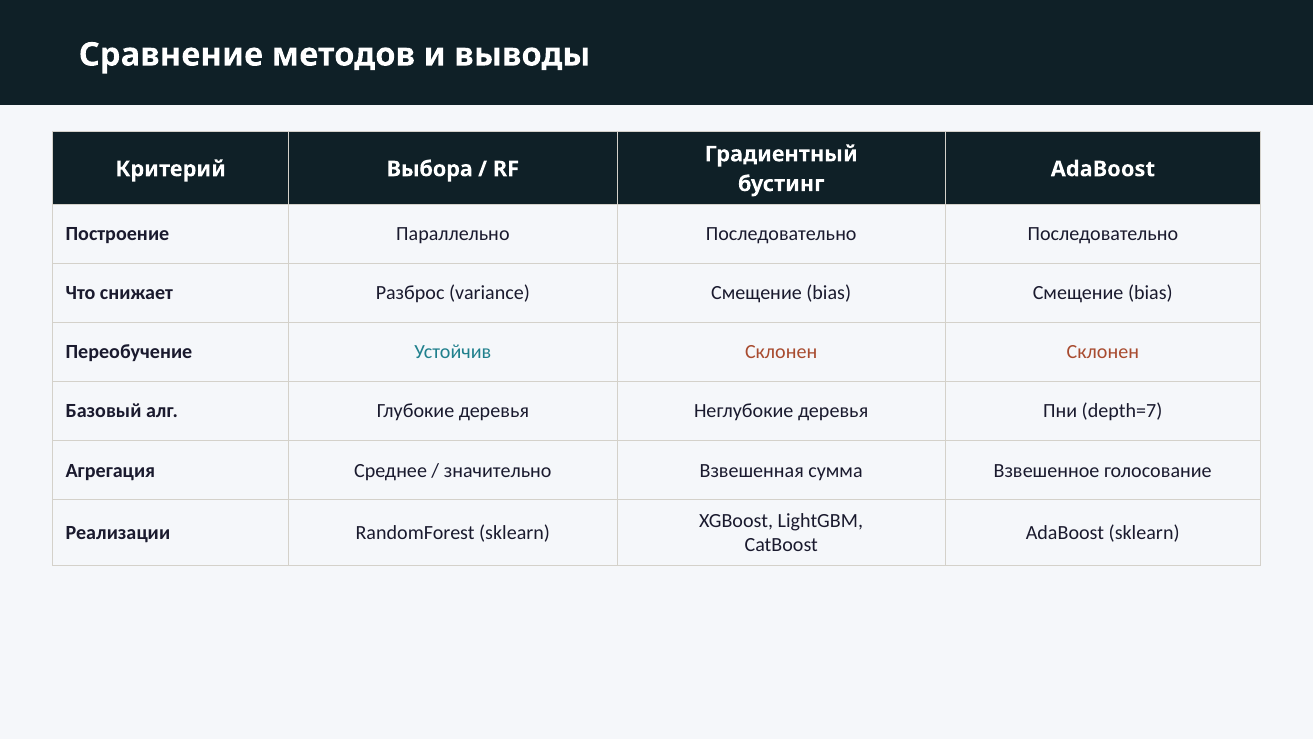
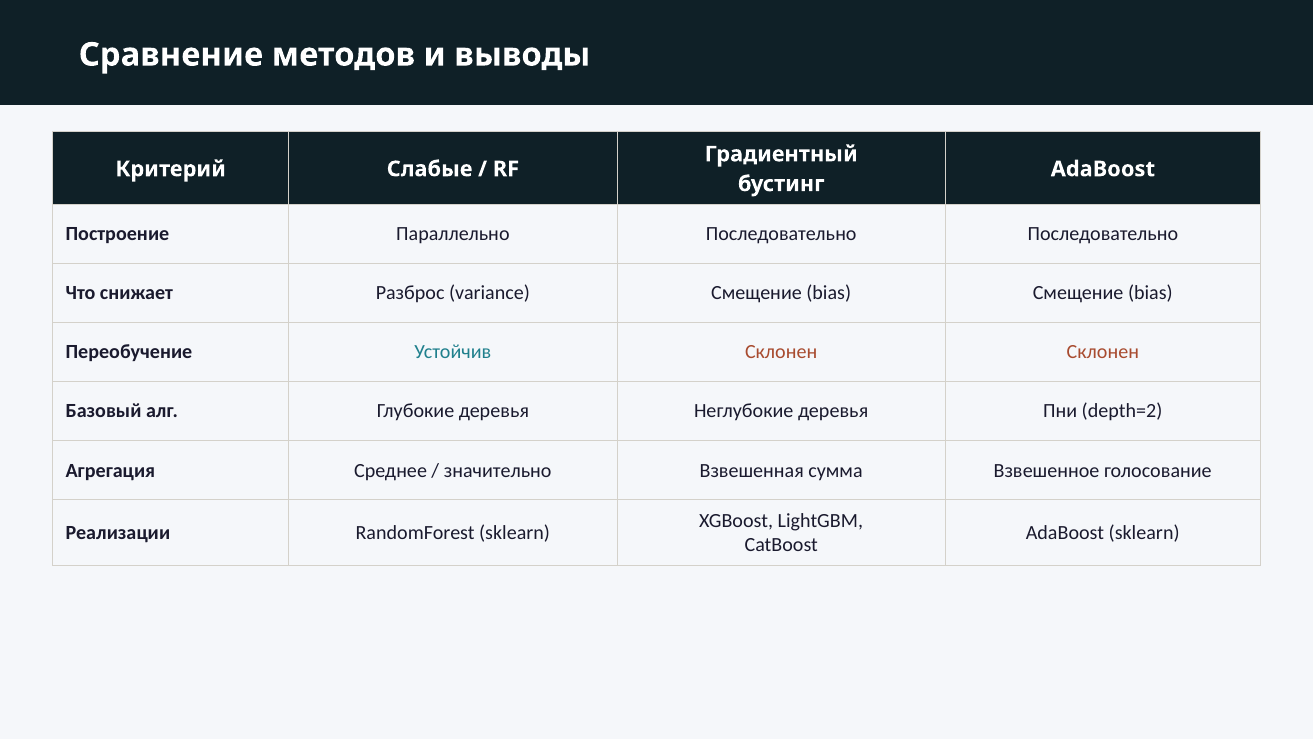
Выбора: Выбора -> Слабые
depth=7: depth=7 -> depth=2
